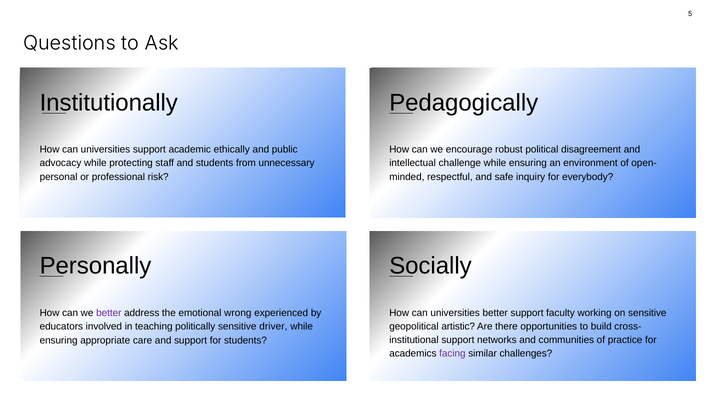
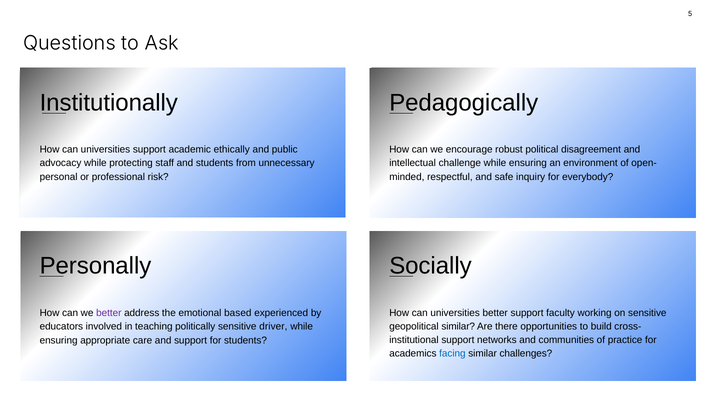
wrong: wrong -> based
geopolitical artistic: artistic -> similar
facing colour: purple -> blue
